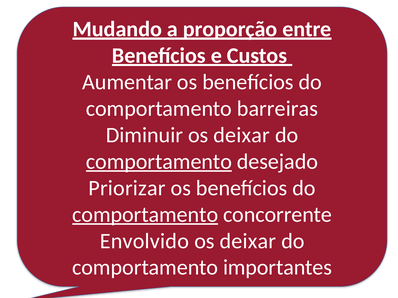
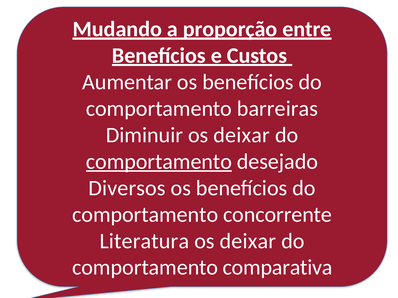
Priorizar: Priorizar -> Diversos
comportamento at (145, 215) underline: present -> none
Envolvido: Envolvido -> Literatura
importantes: importantes -> comparativa
